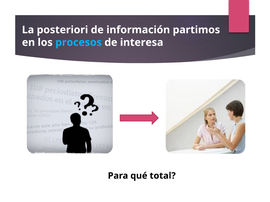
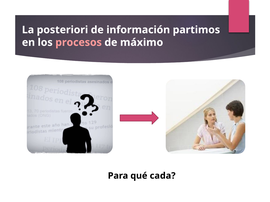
procesos colour: light blue -> pink
interesa: interesa -> máximo
total: total -> cada
